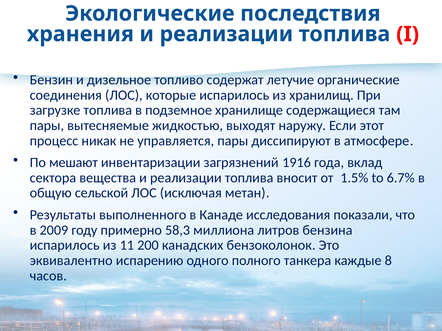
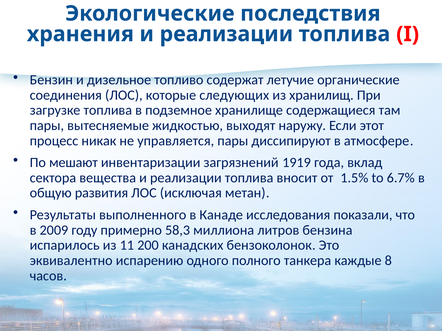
которые испарилось: испарилось -> следующих
1916: 1916 -> 1919
сельской: сельской -> развития
